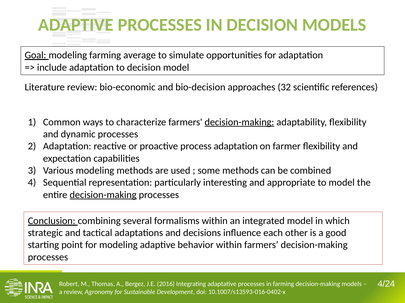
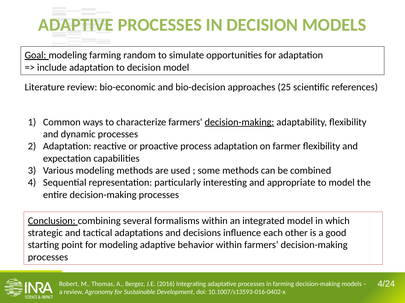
average: average -> random
32: 32 -> 25
decision-making at (103, 195) underline: present -> none
